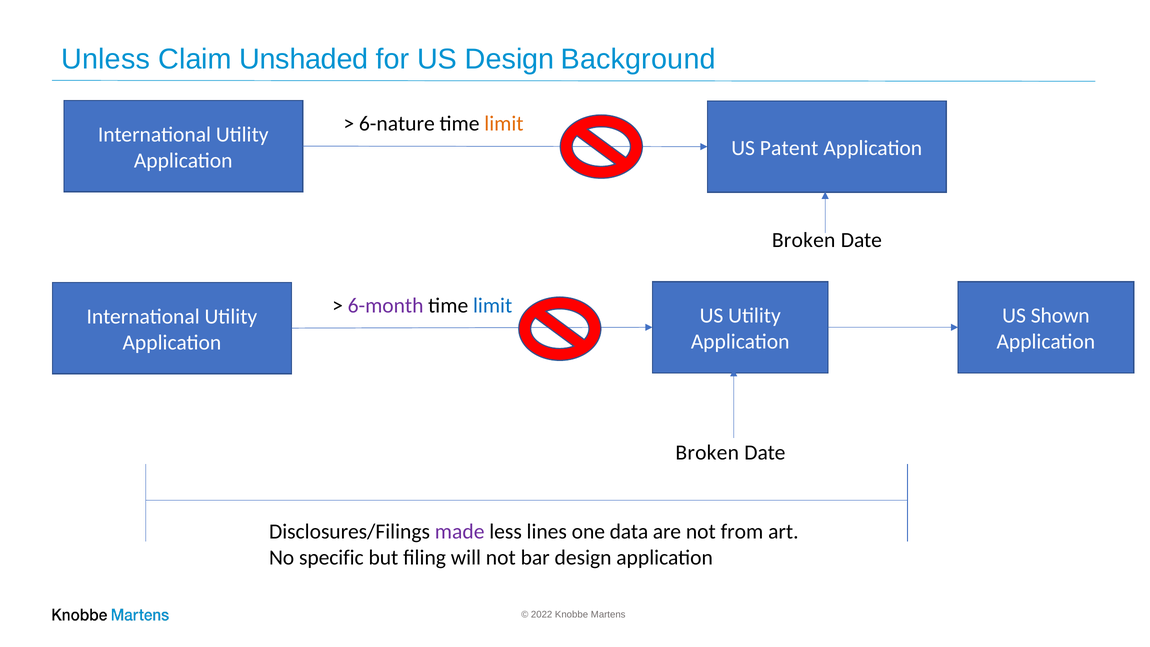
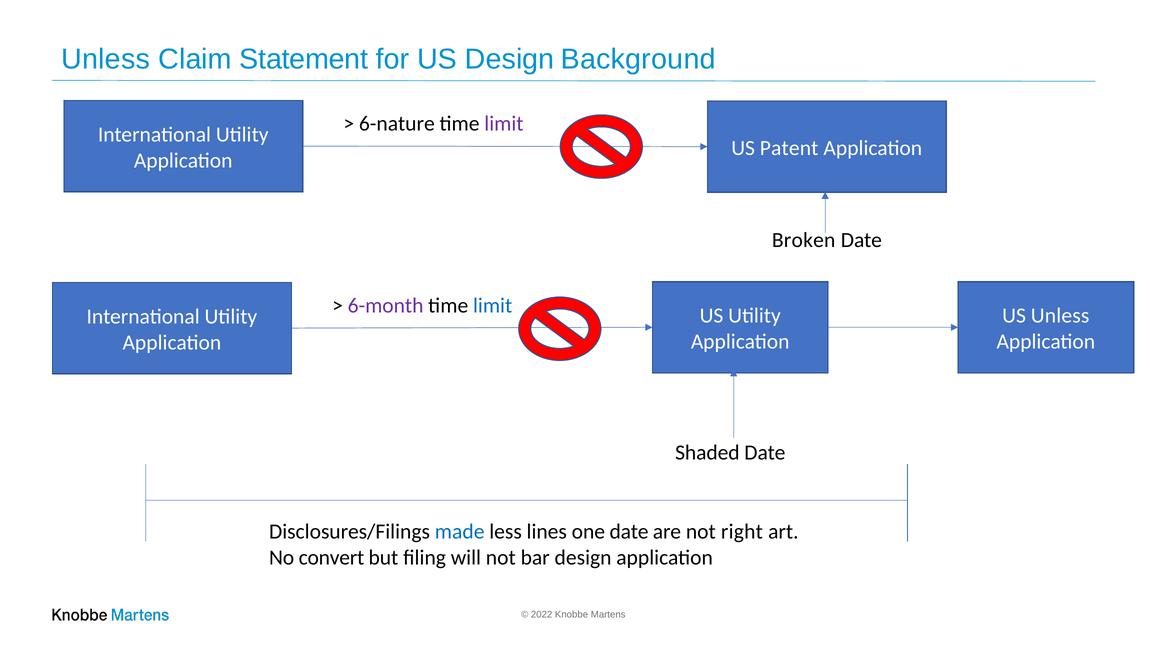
Unshaded: Unshaded -> Statement
limit at (504, 124) colour: orange -> purple
US Shown: Shown -> Unless
Broken at (707, 453): Broken -> Shaded
made colour: purple -> blue
one data: data -> date
from: from -> right
specific: specific -> convert
